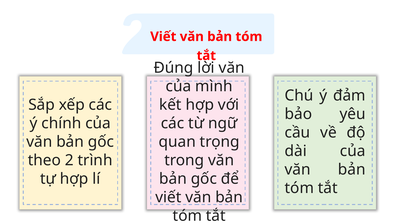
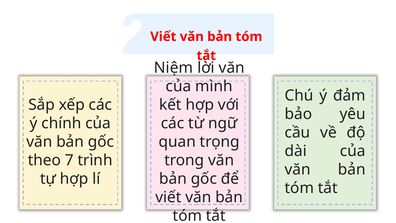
Đúng: Đúng -> Niệm
2: 2 -> 7
